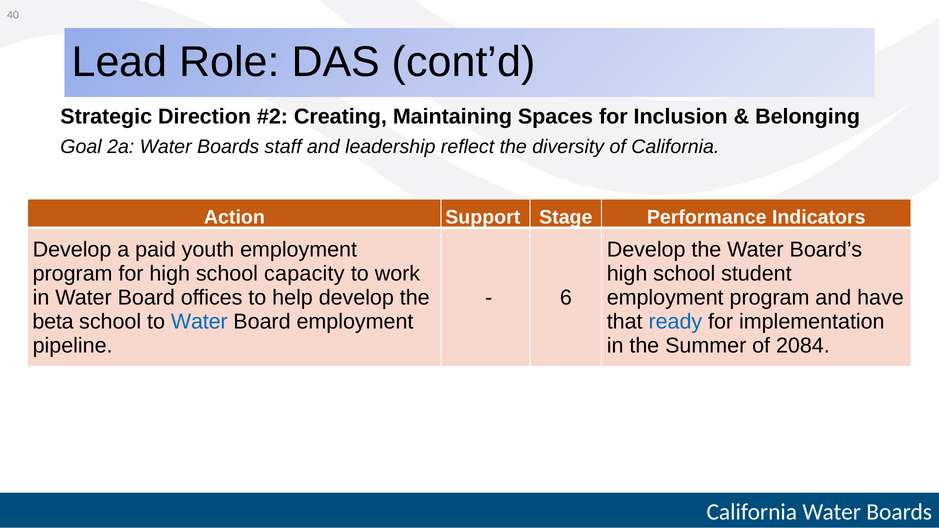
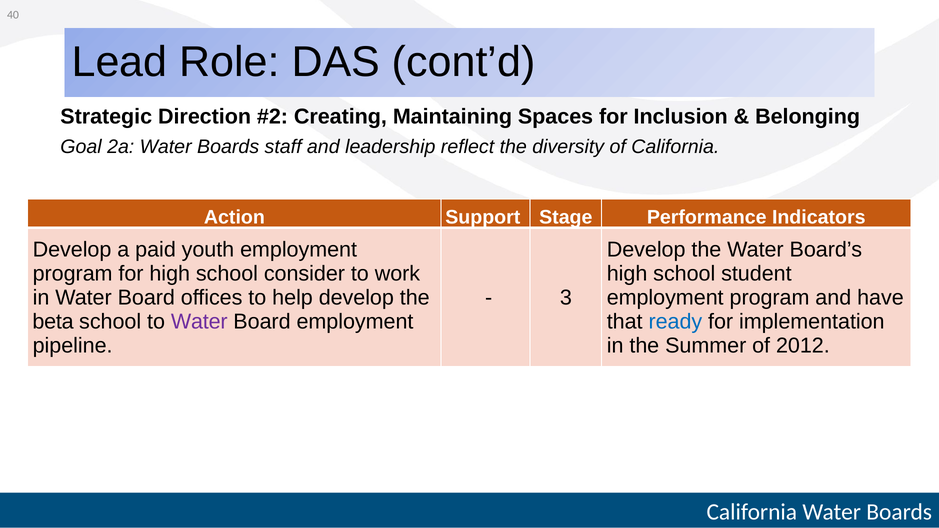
capacity: capacity -> consider
6: 6 -> 3
Water at (199, 322) colour: blue -> purple
2084: 2084 -> 2012
